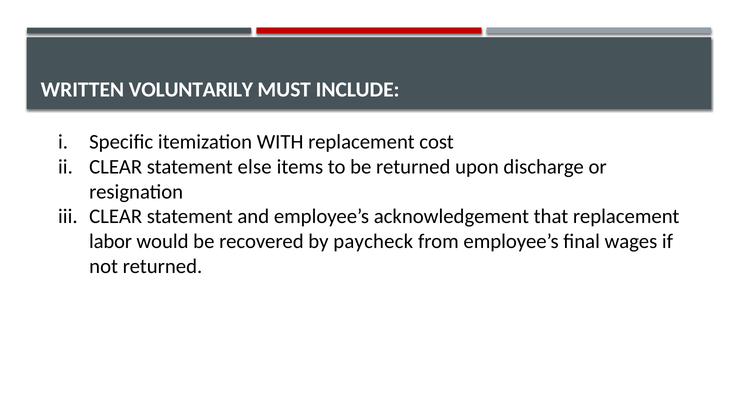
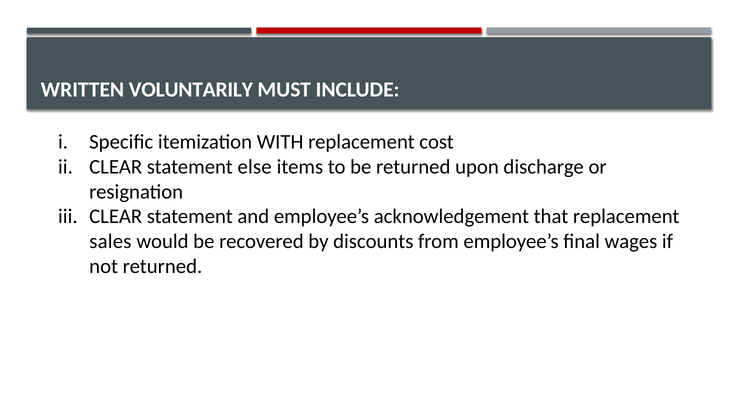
labor: labor -> sales
paycheck: paycheck -> discounts
